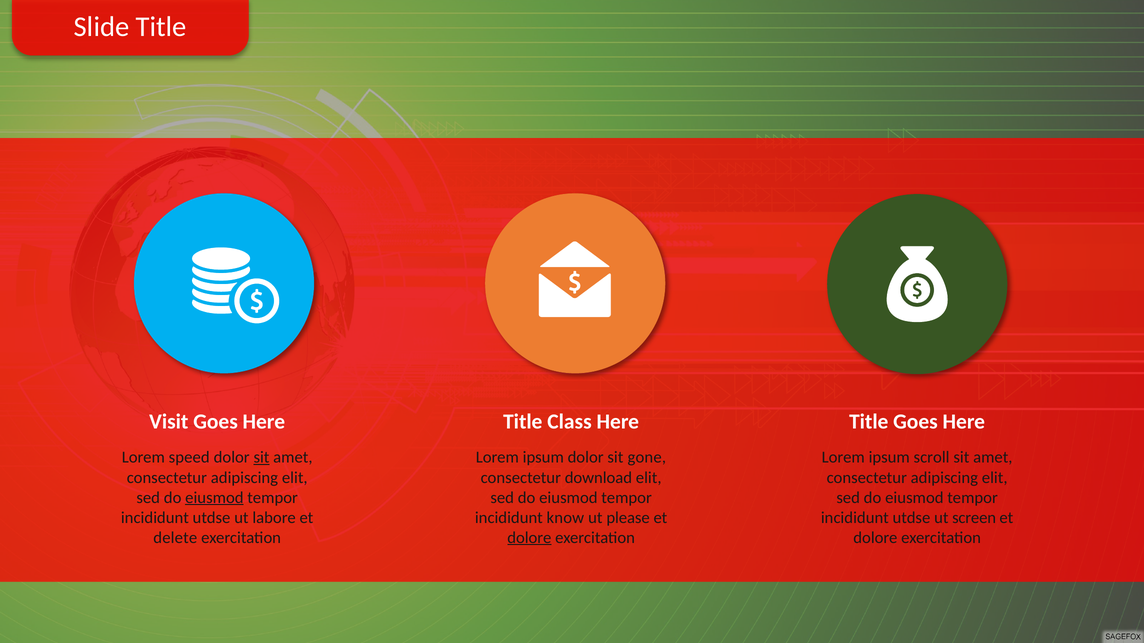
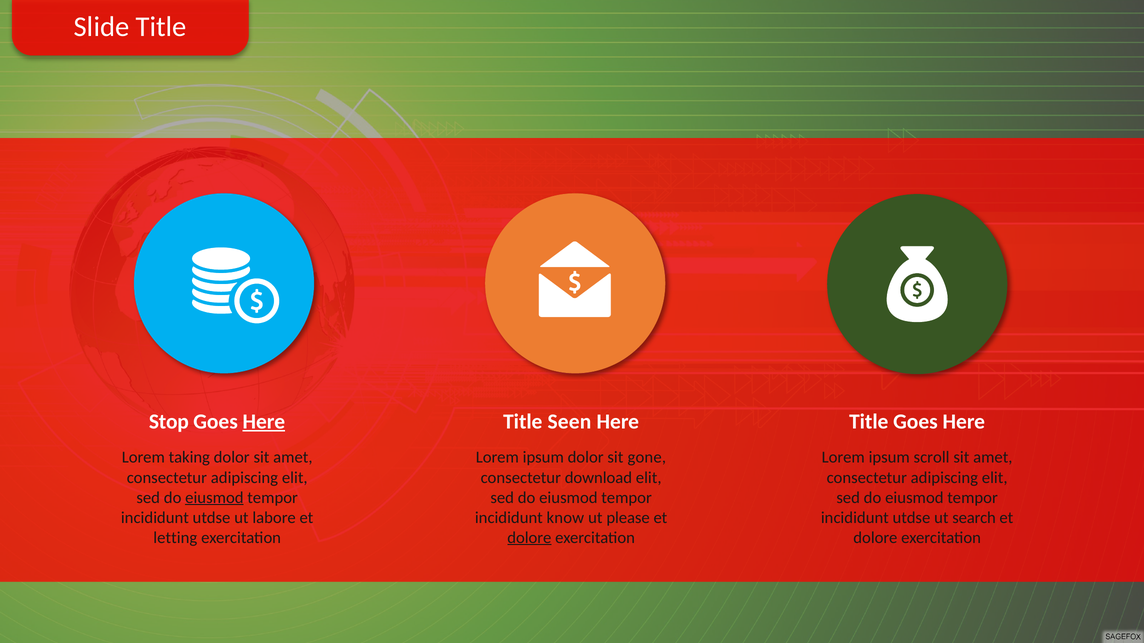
Visit: Visit -> Stop
Here at (264, 422) underline: none -> present
Class: Class -> Seen
speed: speed -> taking
sit at (261, 458) underline: present -> none
screen: screen -> search
delete: delete -> letting
